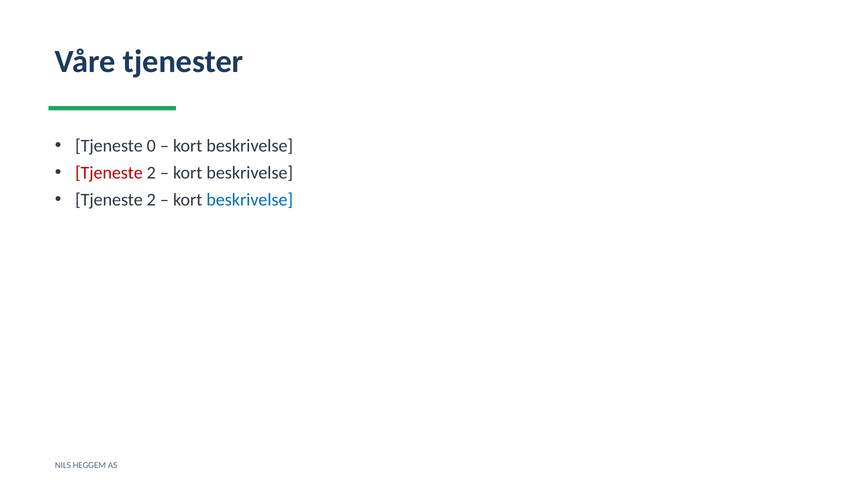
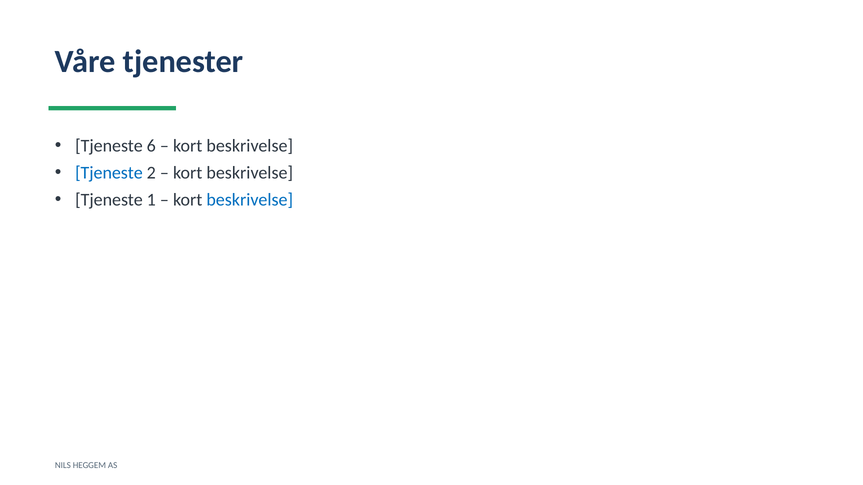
0: 0 -> 6
Tjeneste at (109, 173) colour: red -> blue
2 at (151, 200): 2 -> 1
